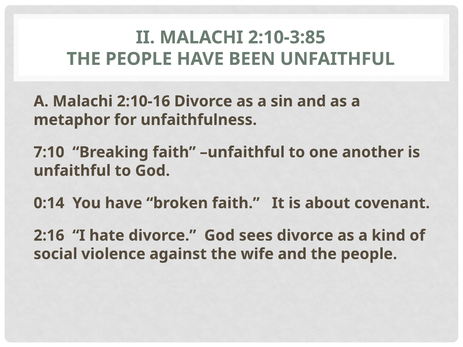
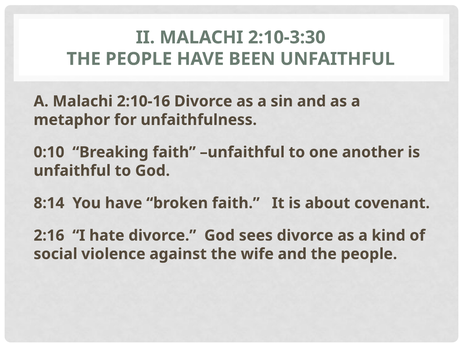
2:10-3:85: 2:10-3:85 -> 2:10-3:30
7:10: 7:10 -> 0:10
0:14: 0:14 -> 8:14
